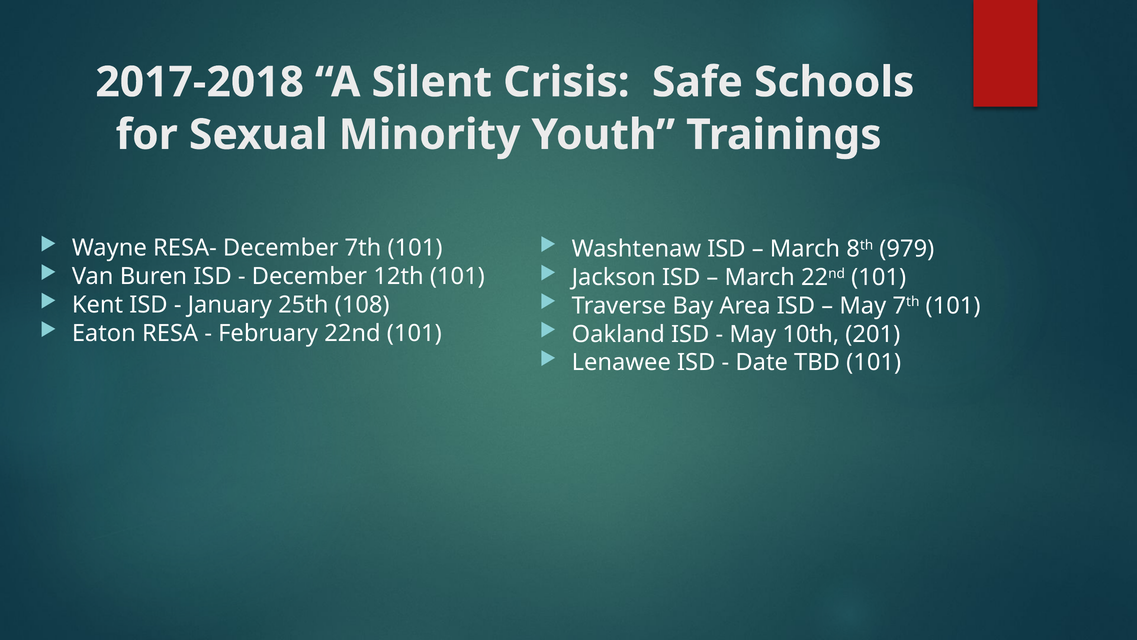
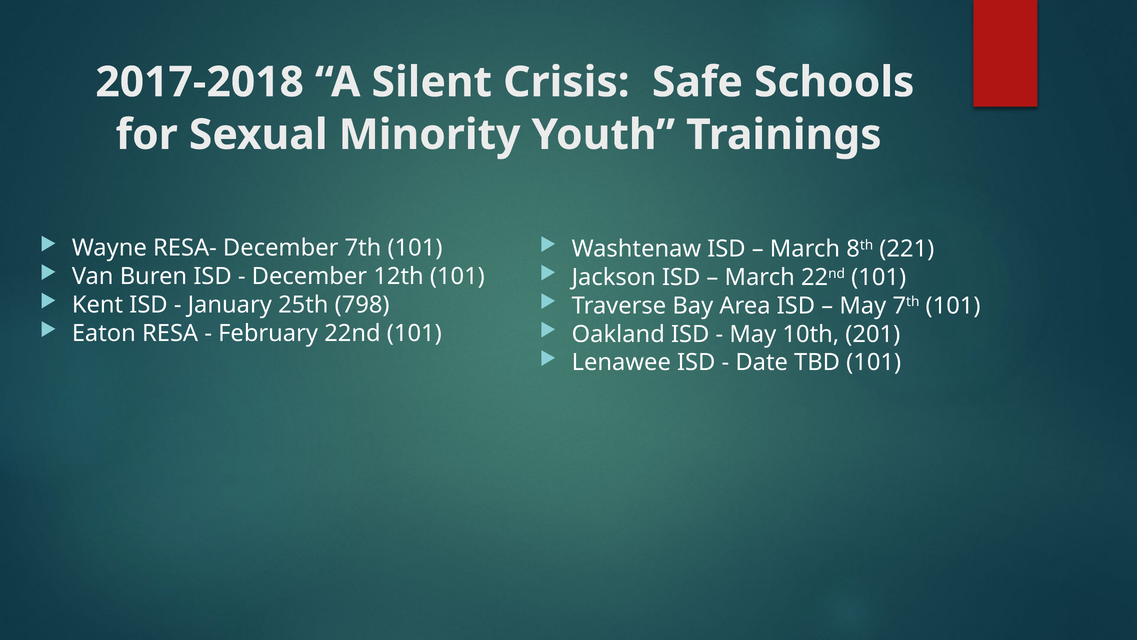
979: 979 -> 221
108: 108 -> 798
